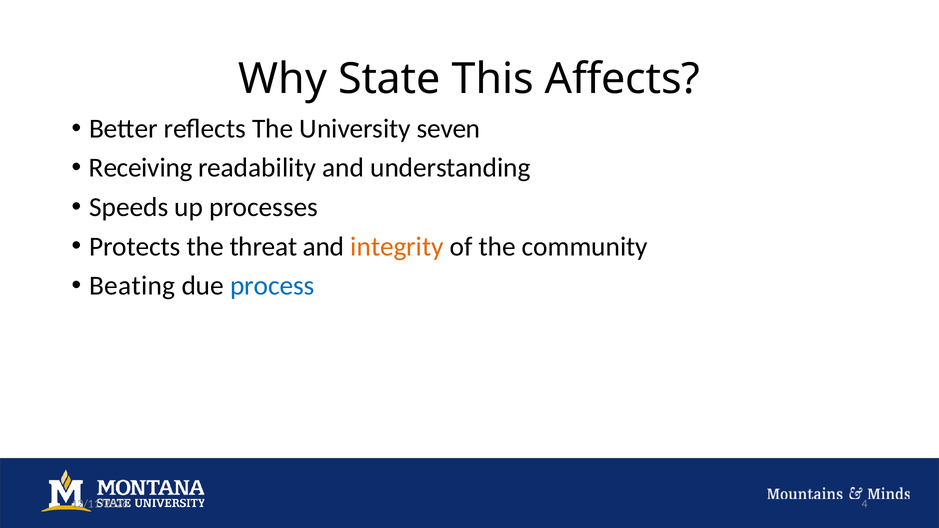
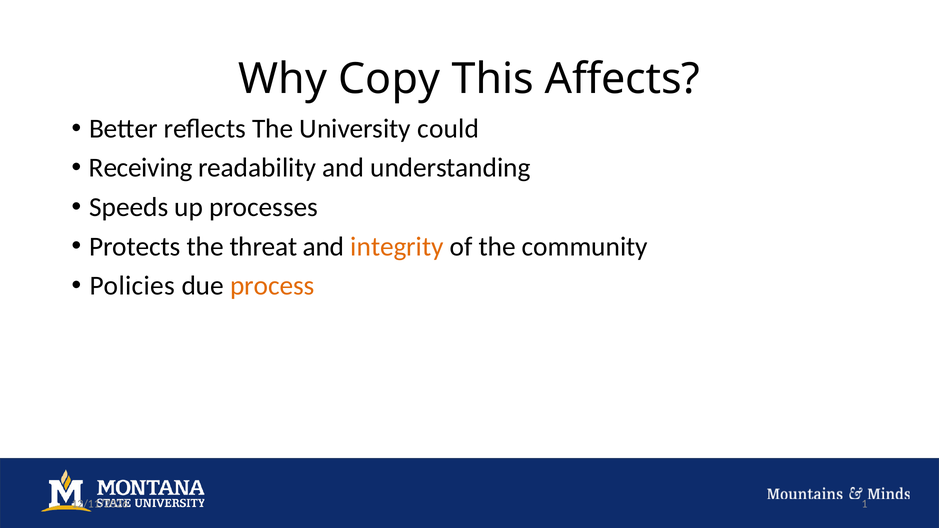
State: State -> Copy
seven: seven -> could
Beating: Beating -> Policies
process colour: blue -> orange
4: 4 -> 1
